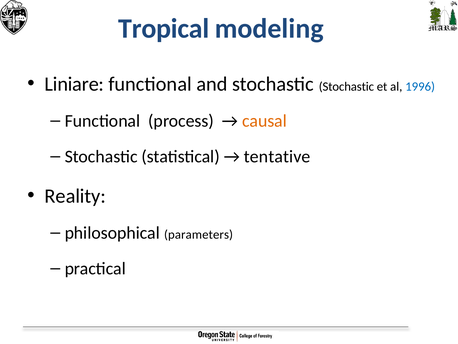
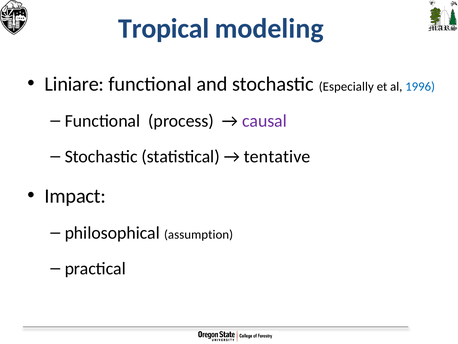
stochastic Stochastic: Stochastic -> Especially
causal colour: orange -> purple
Reality: Reality -> Impact
parameters: parameters -> assumption
